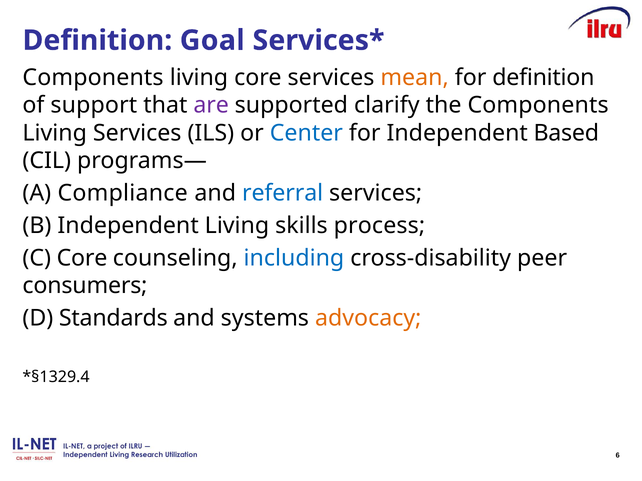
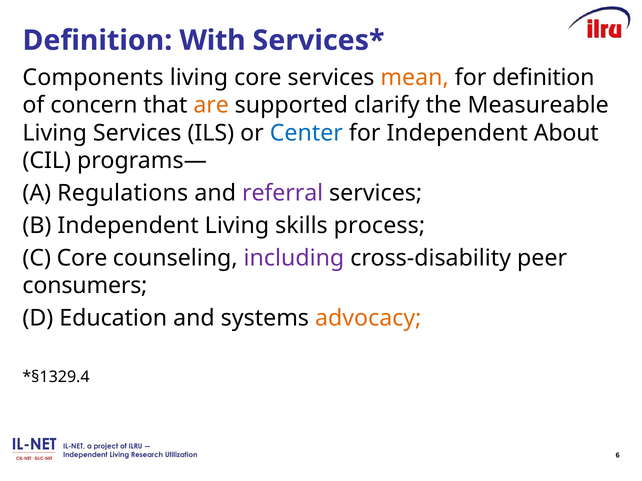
Goal: Goal -> With
support: support -> concern
are colour: purple -> orange
the Components: Components -> Measureable
Based: Based -> About
Compliance: Compliance -> Regulations
referral colour: blue -> purple
including colour: blue -> purple
Standards: Standards -> Education
